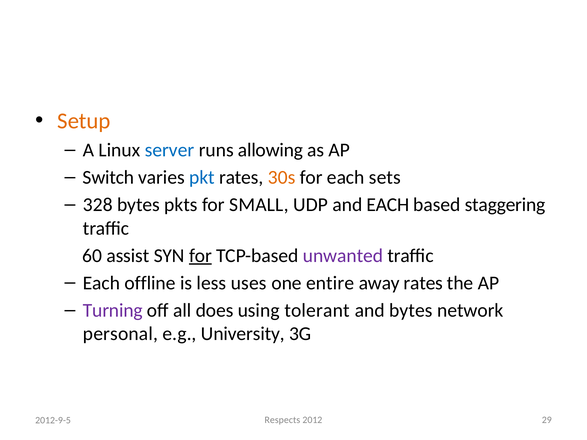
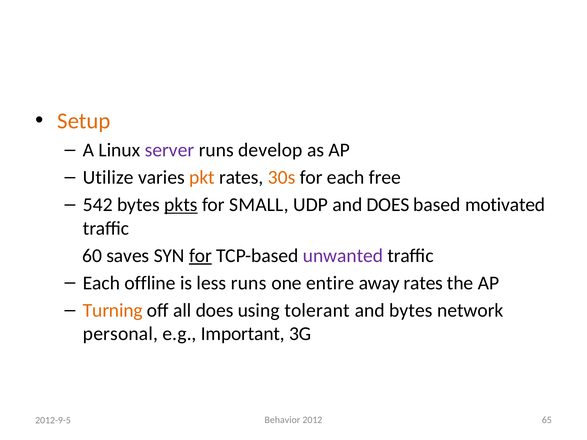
server colour: blue -> purple
allowing: allowing -> develop
Switch: Switch -> Utilize
pkt colour: blue -> orange
sets: sets -> free
328: 328 -> 542
pkts underline: none -> present
and EACH: EACH -> DOES
staggering: staggering -> motivated
assist: assist -> saves
less uses: uses -> runs
Turning colour: purple -> orange
University: University -> Important
Respects: Respects -> Behavior
29: 29 -> 65
